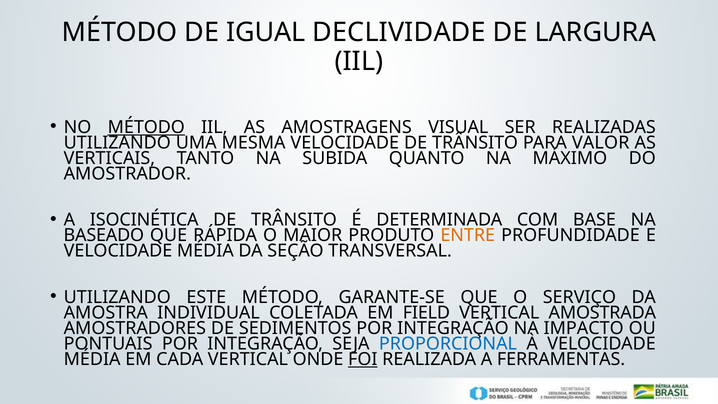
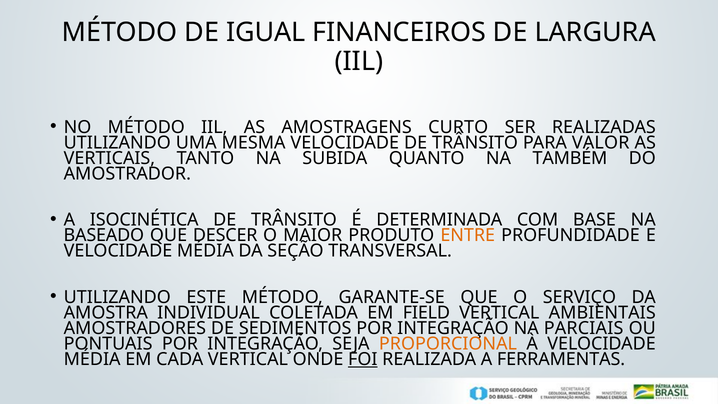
DECLIVIDADE: DECLIVIDADE -> FINANCEIROS
MÉTODO at (146, 127) underline: present -> none
VISUAL: VISUAL -> CURTO
MÁXIMO: MÁXIMO -> TAMBÉM
RÁPIDA: RÁPIDA -> DESCER
AMOSTRADA: AMOSTRADA -> AMBIENTAIS
IMPACTO: IMPACTO -> PARCIAIS
PROPORCIONAL colour: blue -> orange
